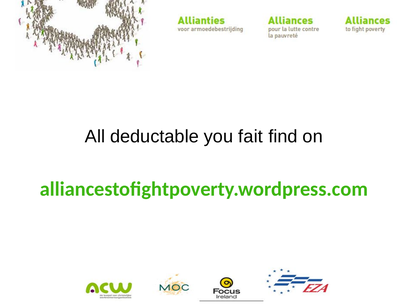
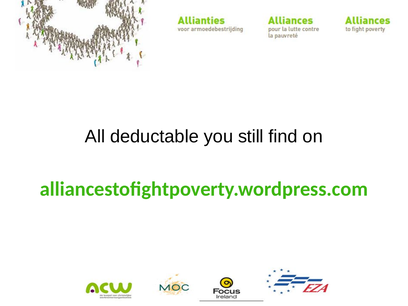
fait: fait -> still
